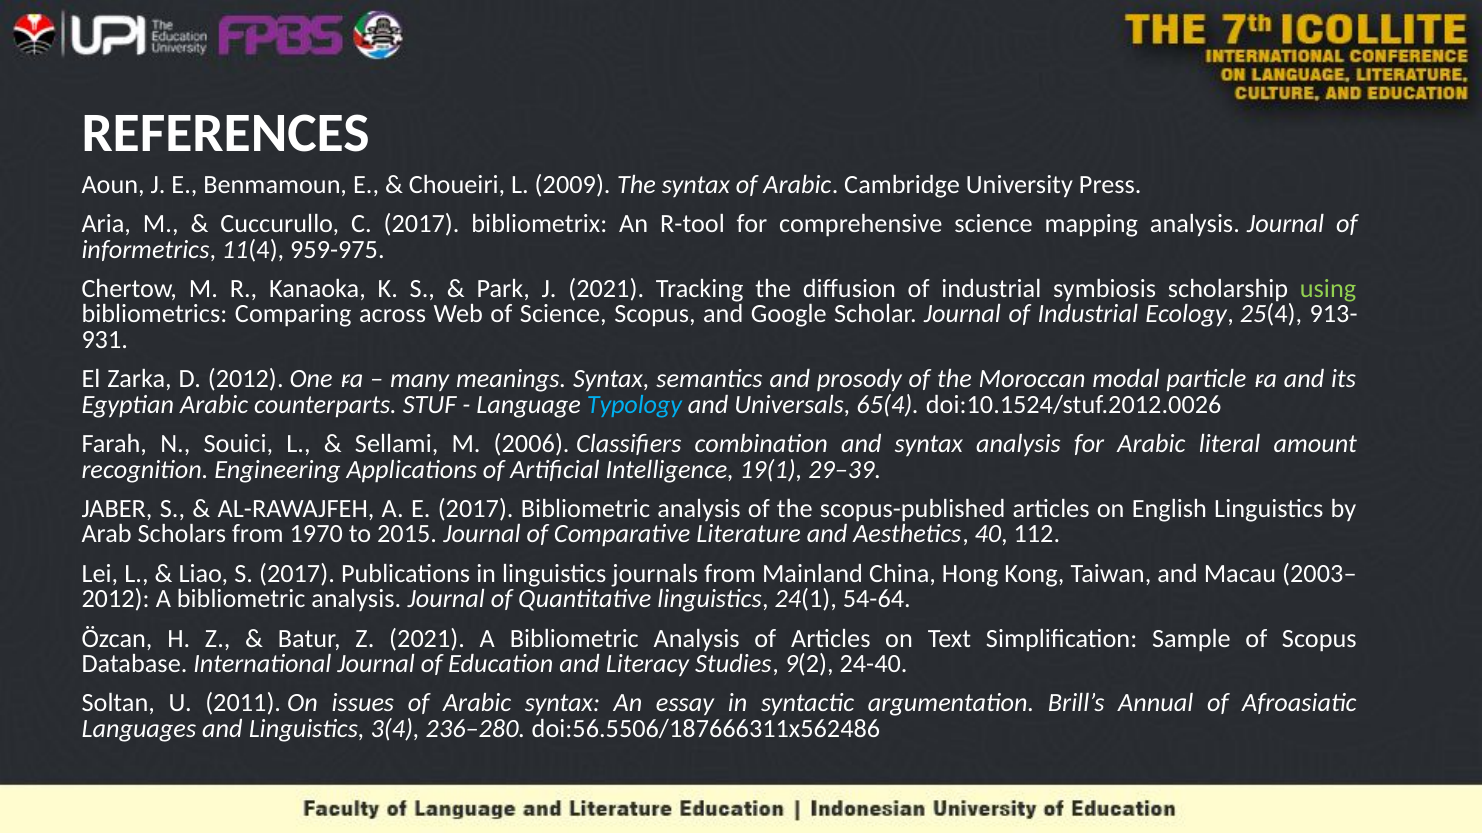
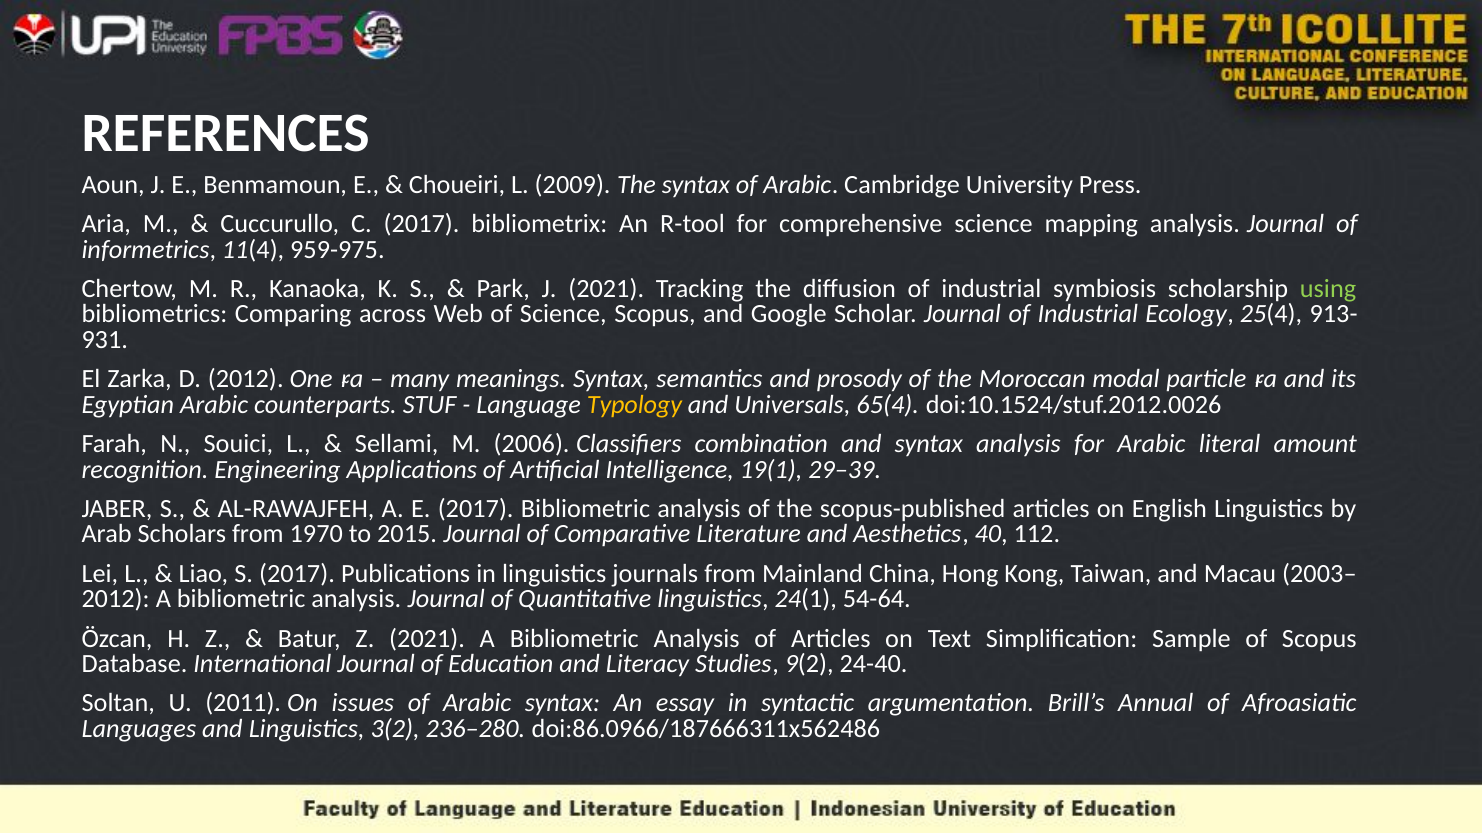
Typology colour: light blue -> yellow
3(4: 3(4 -> 3(2
doi:56.5506/187666311x562486: doi:56.5506/187666311x562486 -> doi:86.0966/187666311x562486
